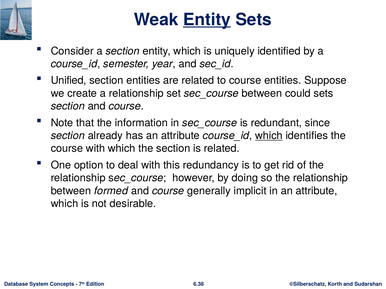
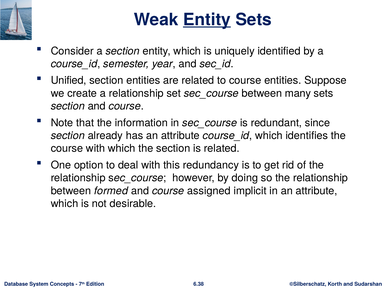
could: could -> many
which at (269, 136) underline: present -> none
generally: generally -> assigned
